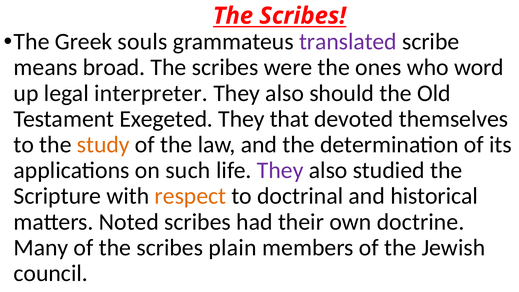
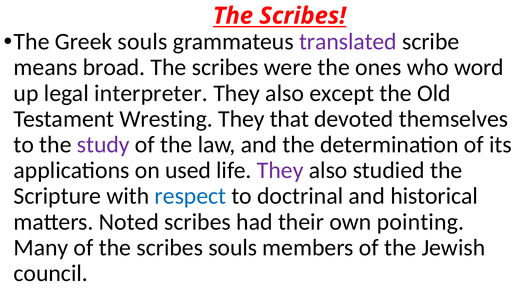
should: should -> except
Exegeted: Exegeted -> Wresting
study colour: orange -> purple
such: such -> used
respect colour: orange -> blue
doctrine: doctrine -> pointing
scribes plain: plain -> souls
